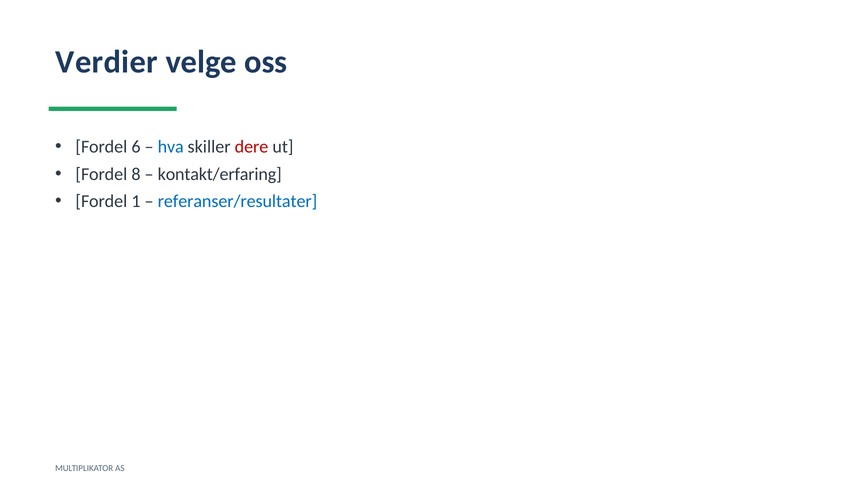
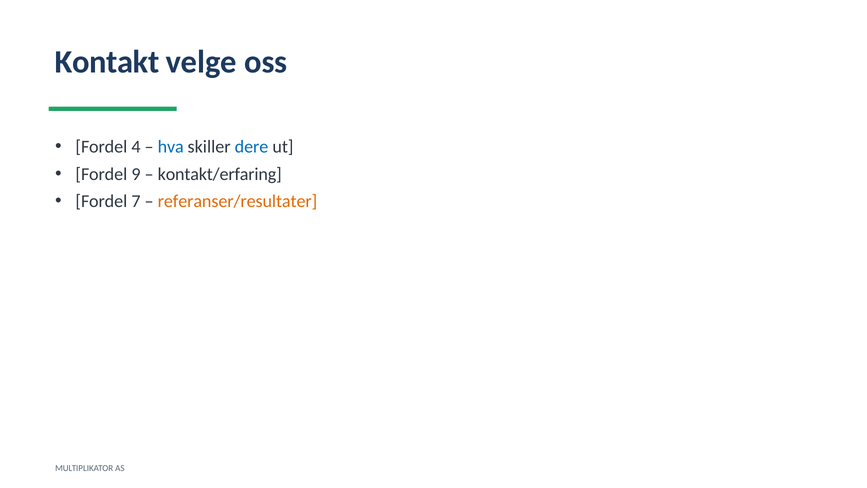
Verdier: Verdier -> Kontakt
6: 6 -> 4
dere colour: red -> blue
8: 8 -> 9
1: 1 -> 7
referanser/resultater colour: blue -> orange
